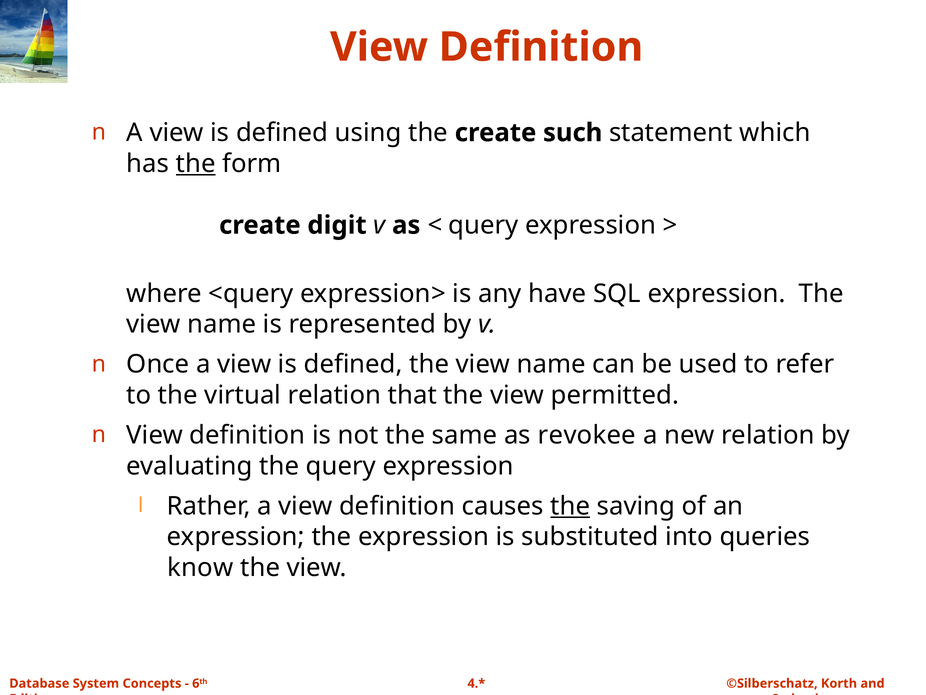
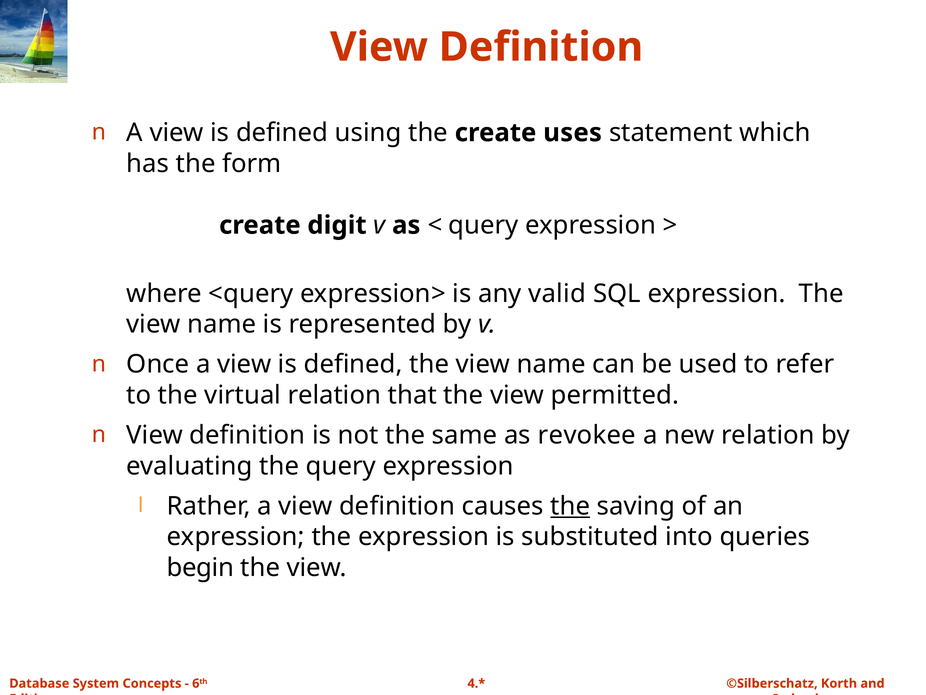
such: such -> uses
the at (196, 164) underline: present -> none
have: have -> valid
know: know -> begin
